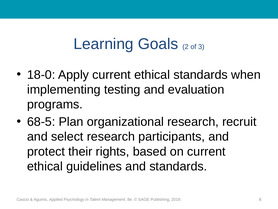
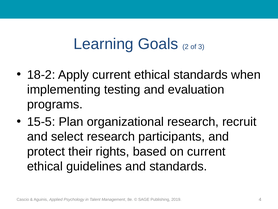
18-0: 18-0 -> 18-2
68-5: 68-5 -> 15-5
